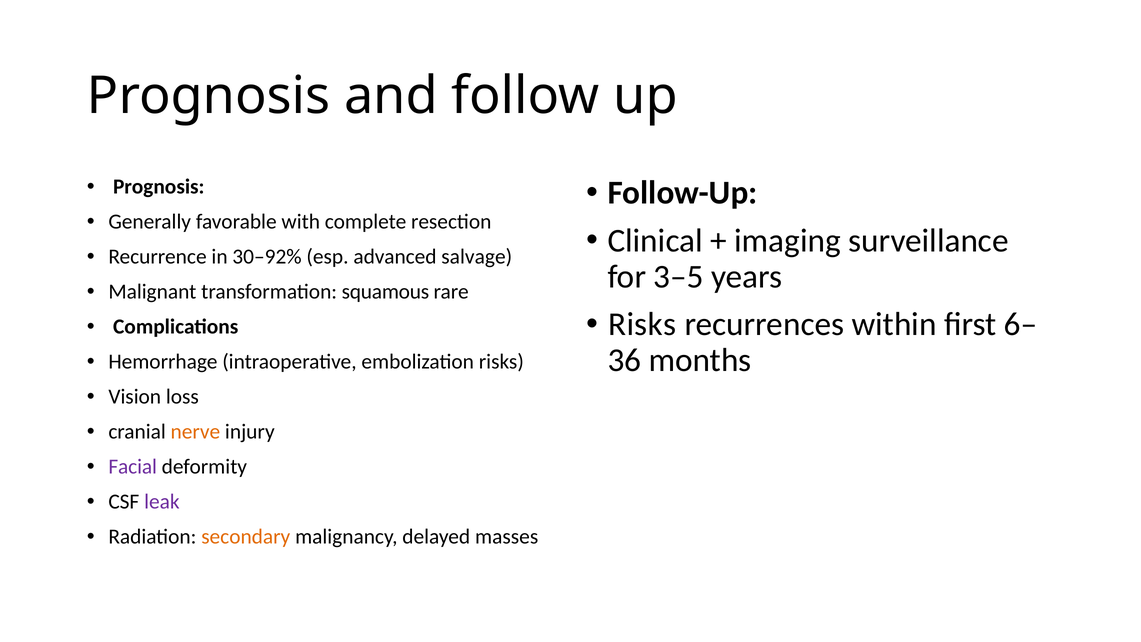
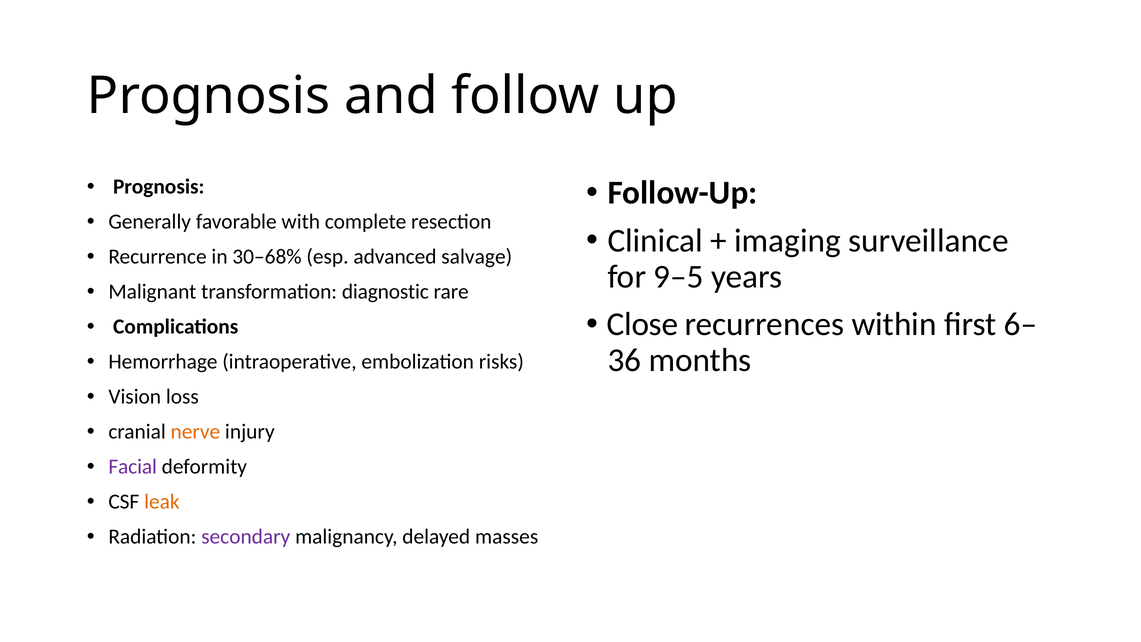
30–92%: 30–92% -> 30–68%
3–5: 3–5 -> 9–5
squamous: squamous -> diagnostic
Risks at (642, 324): Risks -> Close
leak colour: purple -> orange
secondary colour: orange -> purple
